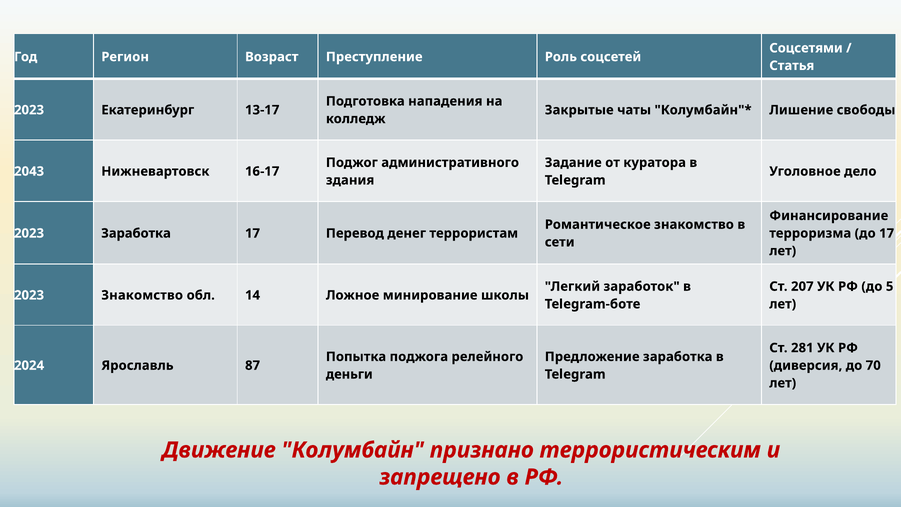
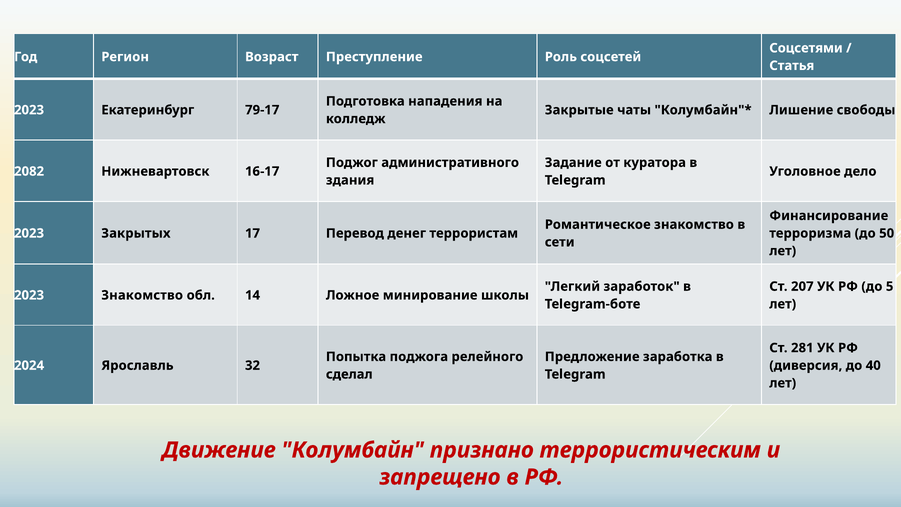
13-17: 13-17 -> 79-17
2043: 2043 -> 2082
2023 Заработка: Заработка -> Закрытых
до 17: 17 -> 50
87: 87 -> 32
70: 70 -> 40
деньги: деньги -> сделал
